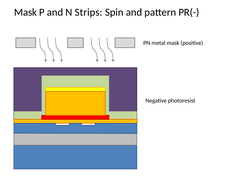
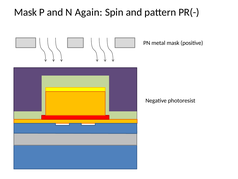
Strips: Strips -> Again
